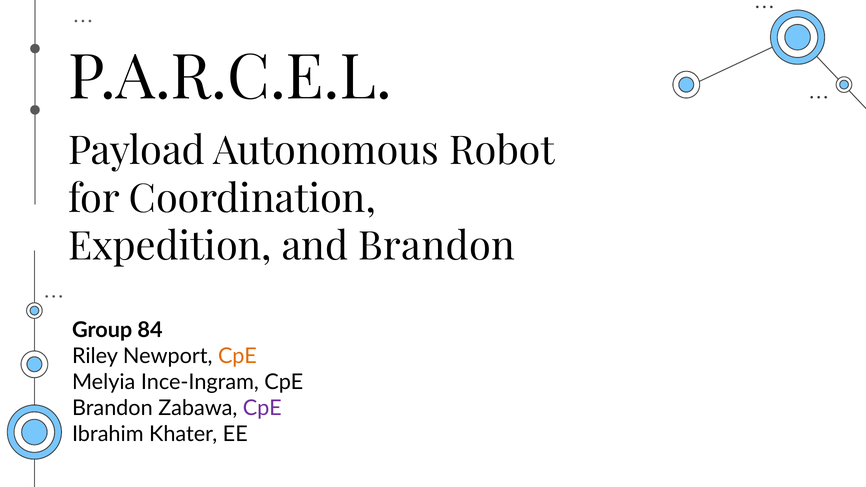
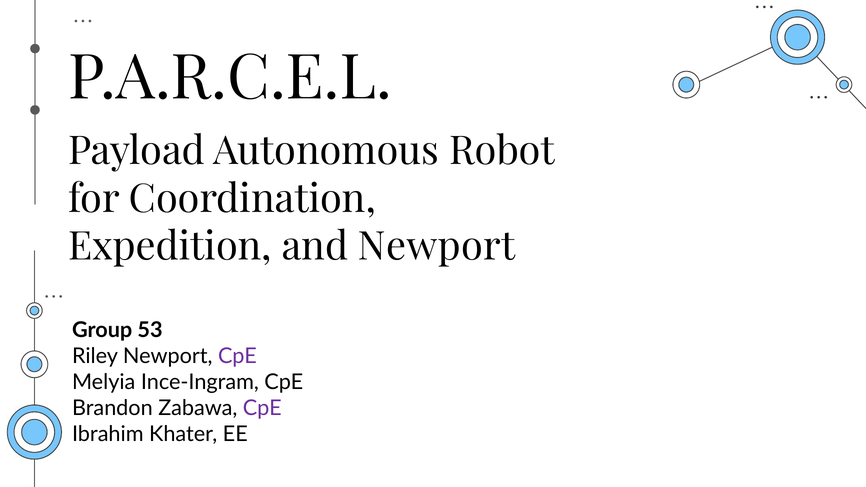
and Brandon: Brandon -> Newport
84: 84 -> 53
CpE at (237, 356) colour: orange -> purple
